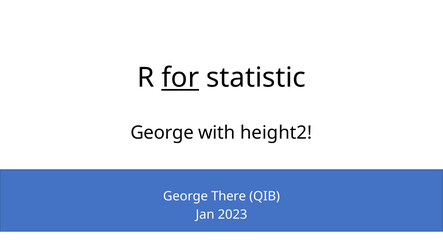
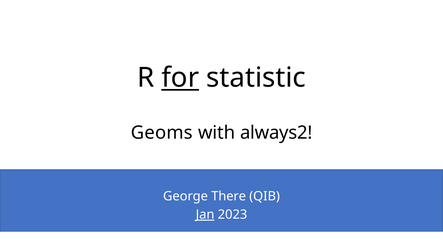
George at (162, 133): George -> Geoms
height2: height2 -> always2
Jan underline: none -> present
